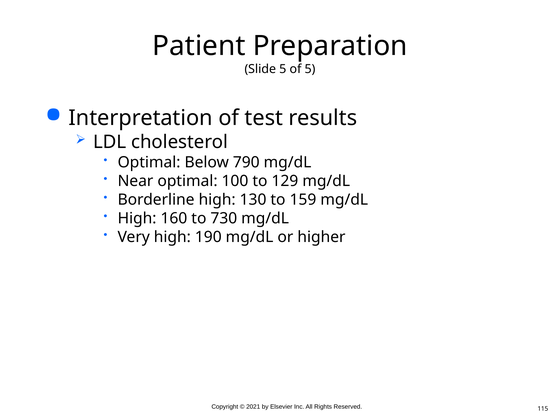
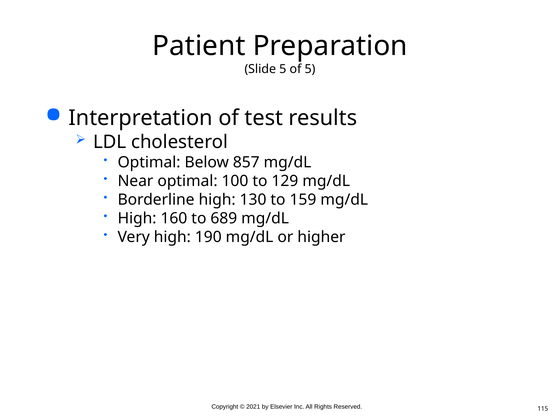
790: 790 -> 857
730: 730 -> 689
